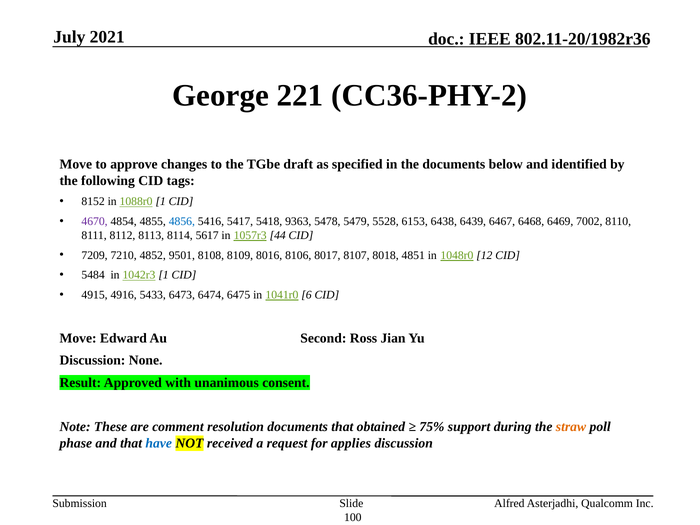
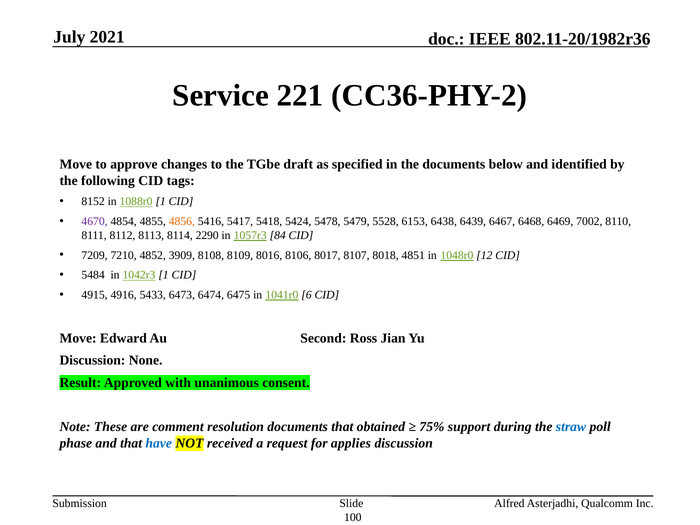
George: George -> Service
4856 colour: blue -> orange
9363: 9363 -> 5424
5617: 5617 -> 2290
44: 44 -> 84
9501: 9501 -> 3909
straw colour: orange -> blue
